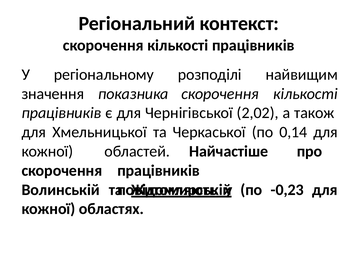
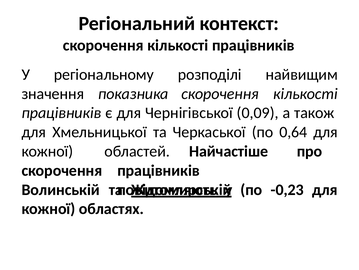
2,02: 2,02 -> 0,09
0,14: 0,14 -> 0,64
